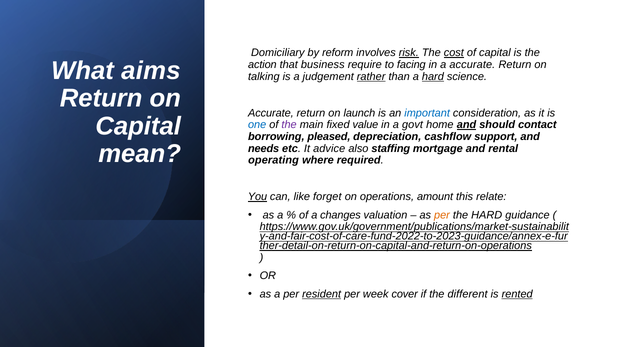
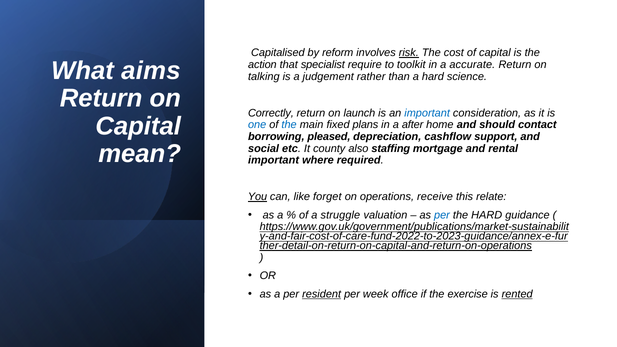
Domiciliary: Domiciliary -> Capitalised
cost underline: present -> none
business: business -> specialist
facing: facing -> toolkit
rather underline: present -> none
hard at (433, 76) underline: present -> none
Accurate at (271, 113): Accurate -> Correctly
the at (289, 125) colour: purple -> blue
value: value -> plans
govt: govt -> after
and at (467, 125) underline: present -> none
needs: needs -> social
advice: advice -> county
operating at (274, 160): operating -> important
amount: amount -> receive
changes: changes -> struggle
per at (442, 215) colour: orange -> blue
cover: cover -> office
different: different -> exercise
